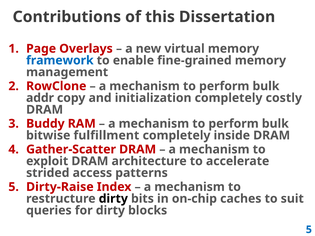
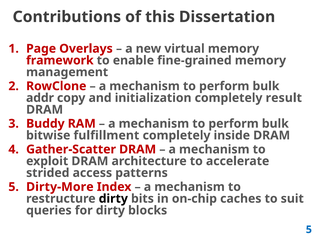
framework colour: blue -> red
costly: costly -> result
Dirty-Raise: Dirty-Raise -> Dirty-More
